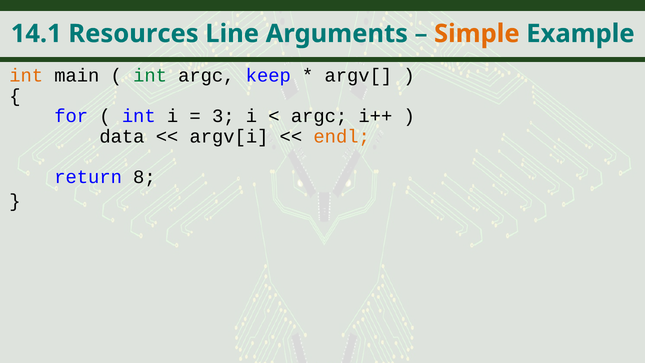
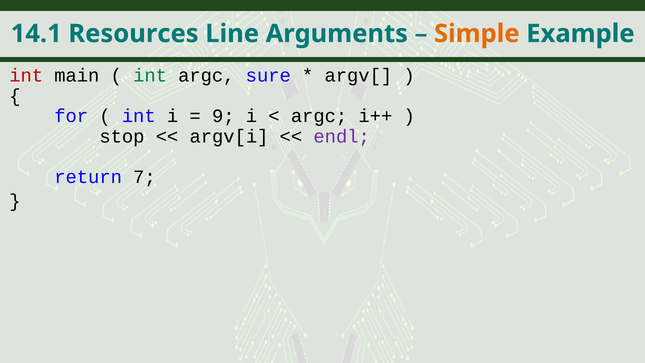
int at (26, 75) colour: orange -> red
keep: keep -> sure
3: 3 -> 9
data: data -> stop
endl colour: orange -> purple
8: 8 -> 7
